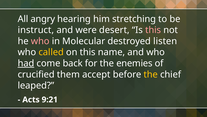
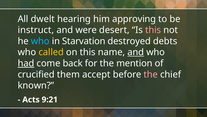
angry: angry -> dwelt
stretching: stretching -> approving
who at (40, 41) colour: pink -> light blue
Molecular: Molecular -> Starvation
listen: listen -> debts
and at (136, 52) underline: none -> present
enemies: enemies -> mention
the at (151, 74) colour: yellow -> pink
leaped: leaped -> known
